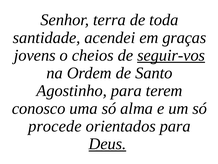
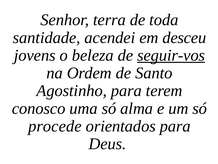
graças: graças -> desceu
cheios: cheios -> beleza
Deus underline: present -> none
